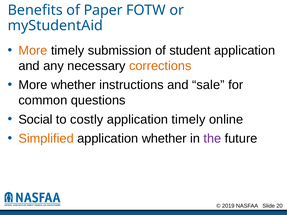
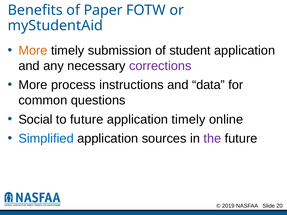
corrections colour: orange -> purple
More whether: whether -> process
sale: sale -> data
to costly: costly -> future
Simplified colour: orange -> blue
application whether: whether -> sources
